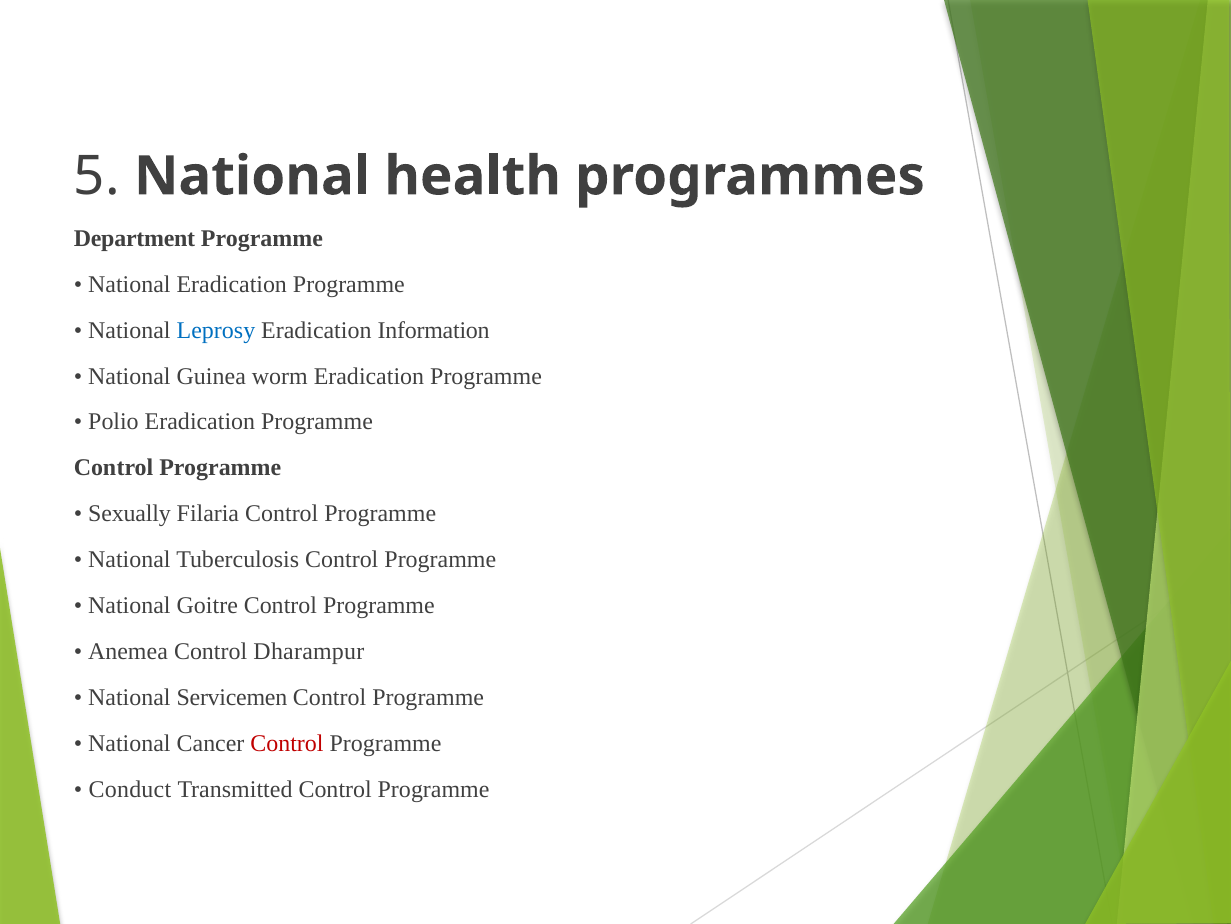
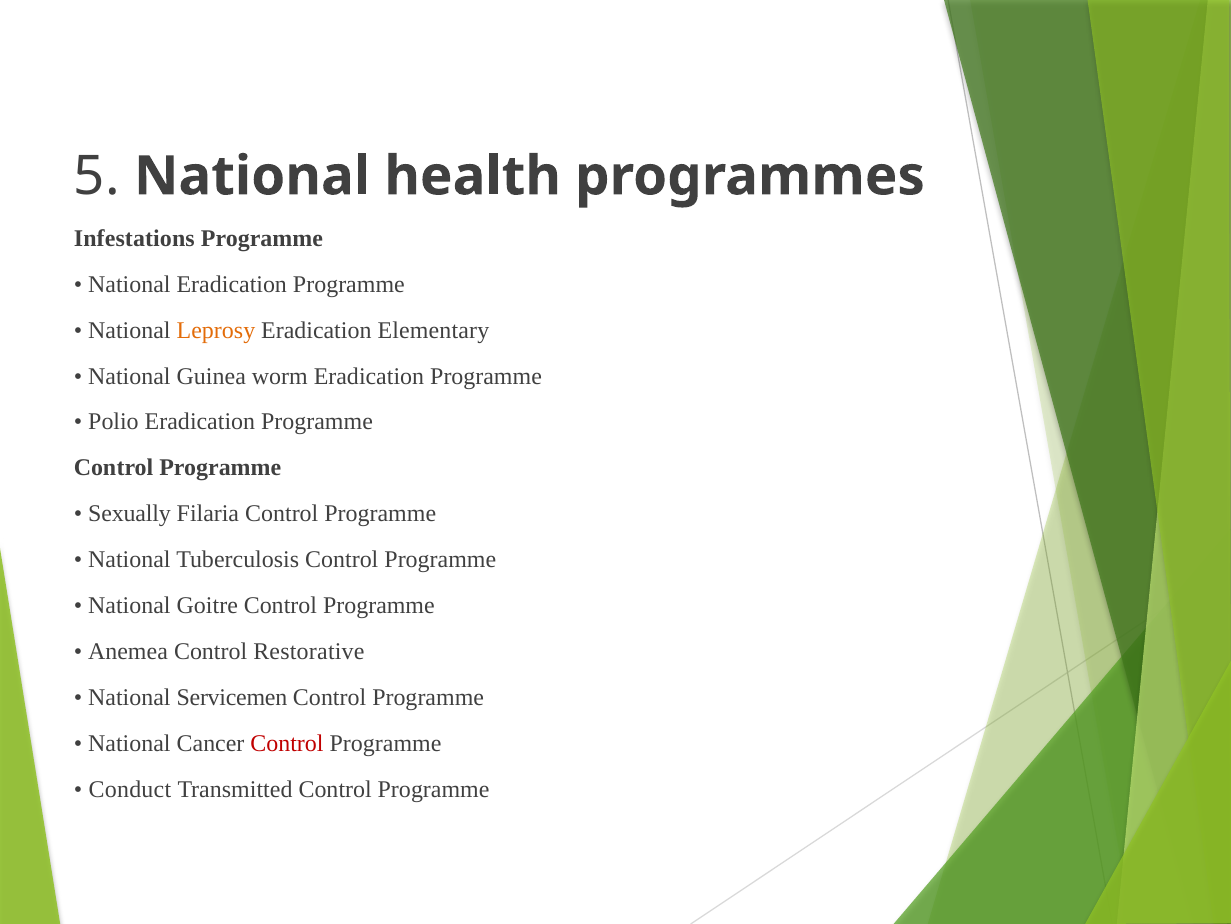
Department: Department -> Infestations
Leprosy colour: blue -> orange
Information: Information -> Elementary
Dharampur: Dharampur -> Restorative
